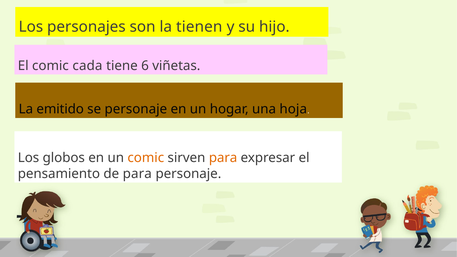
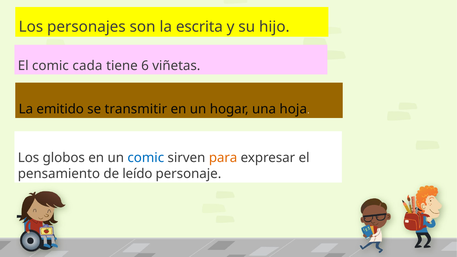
tienen: tienen -> escrita
se personaje: personaje -> transmitir
comic at (146, 158) colour: orange -> blue
de para: para -> leído
